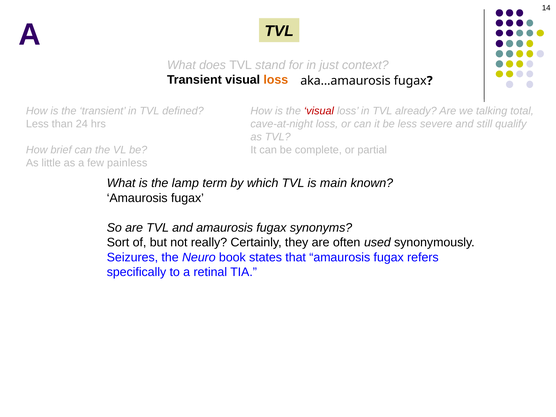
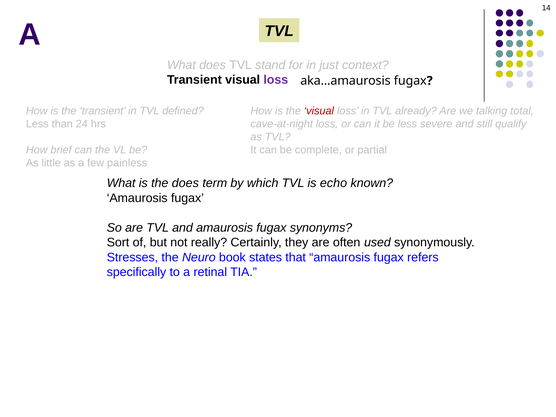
loss at (276, 80) colour: orange -> purple
the lamp: lamp -> does
main: main -> echo
Seizures: Seizures -> Stresses
